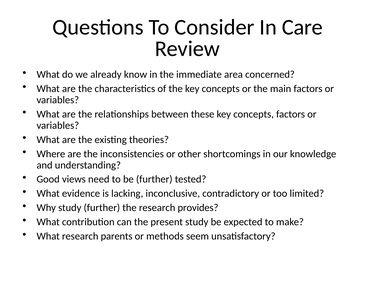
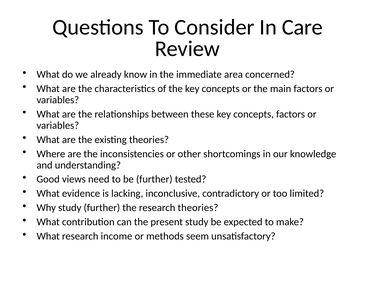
research provides: provides -> theories
parents: parents -> income
